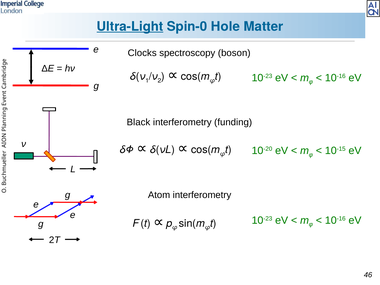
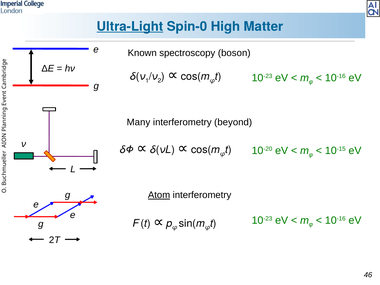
Hole: Hole -> High
Clocks: Clocks -> Known
Black: Black -> Many
funding: funding -> beyond
Atom underline: none -> present
